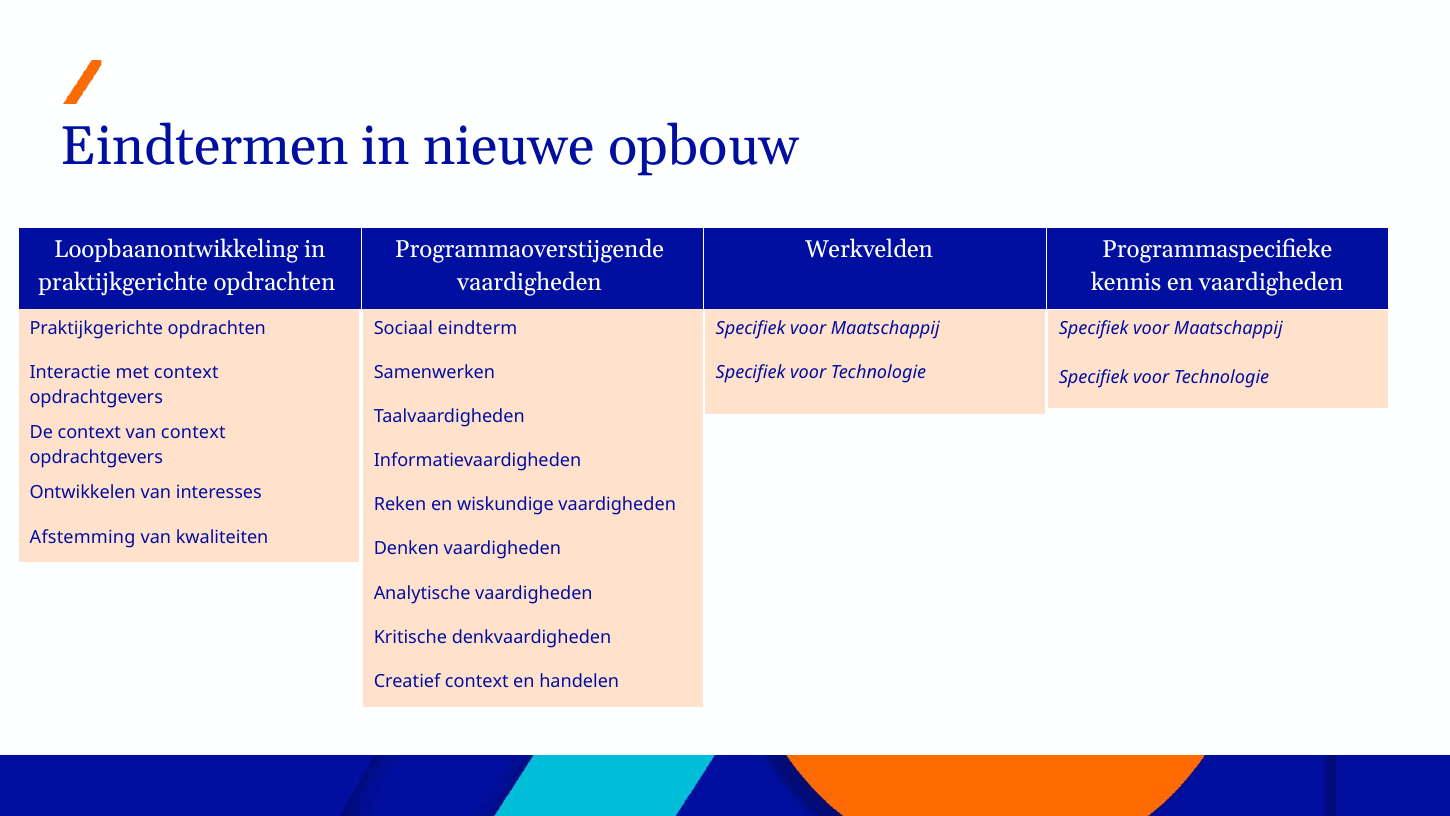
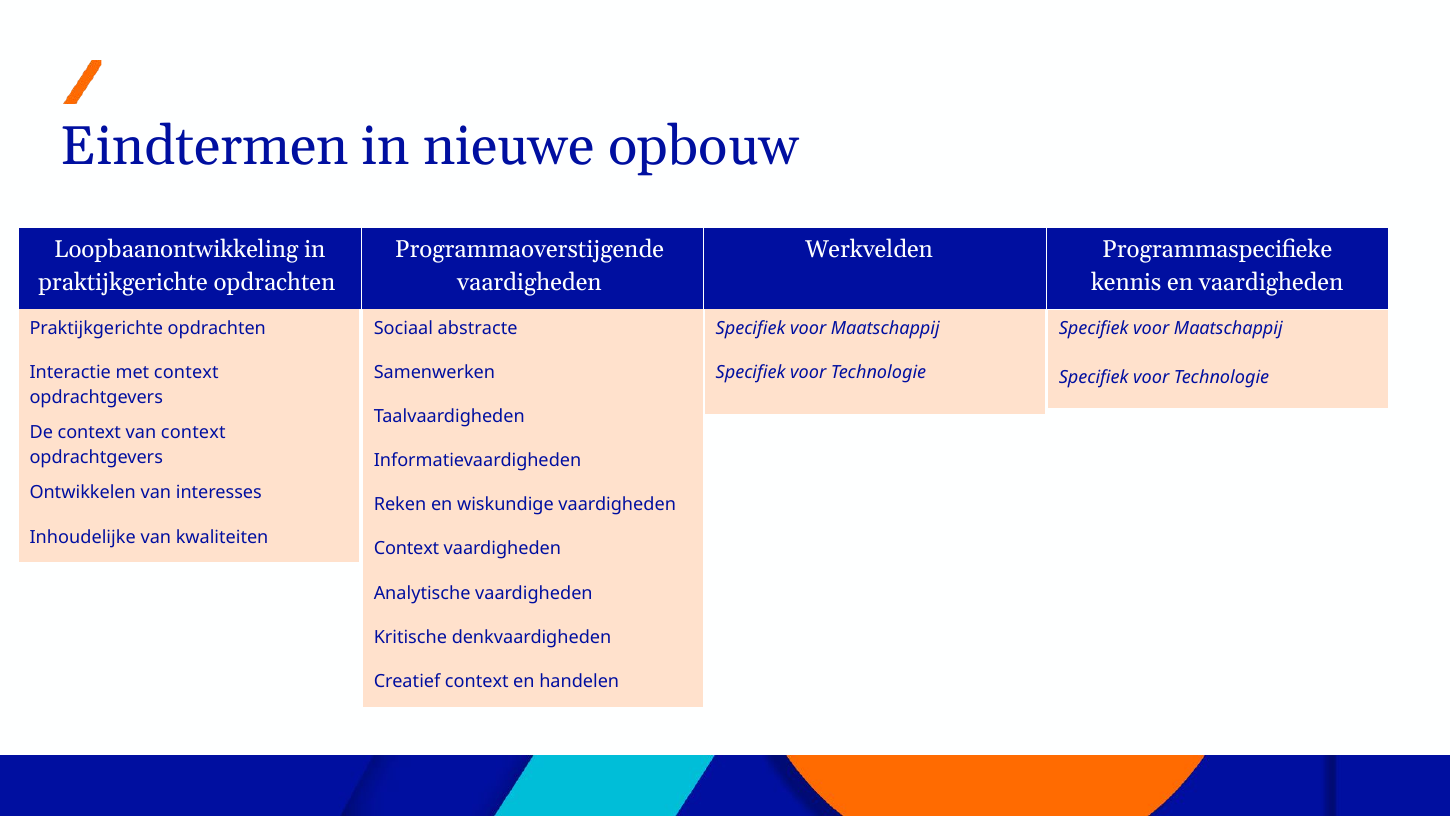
eindterm: eindterm -> abstracte
Afstemming: Afstemming -> Inhoudelijke
Denken at (406, 549): Denken -> Context
